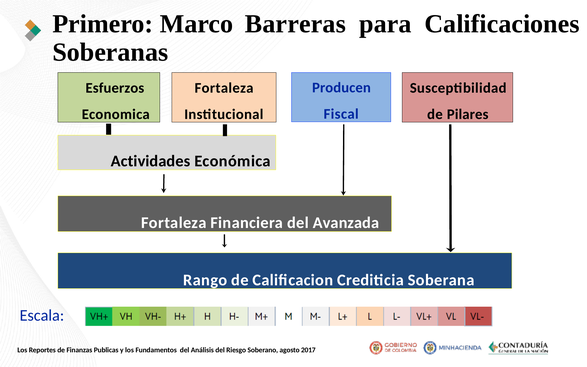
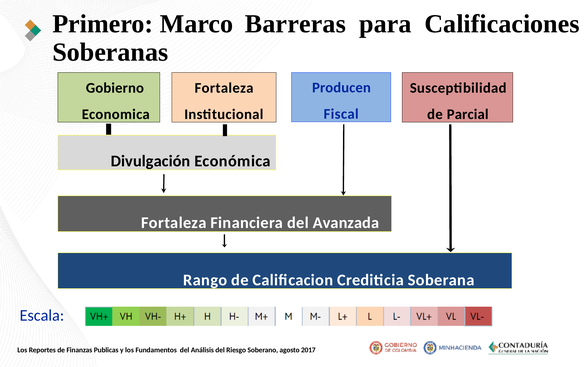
Esfuerzos: Esfuerzos -> Gobierno
Pilares: Pilares -> Parcial
Actividades: Actividades -> Divulgación
